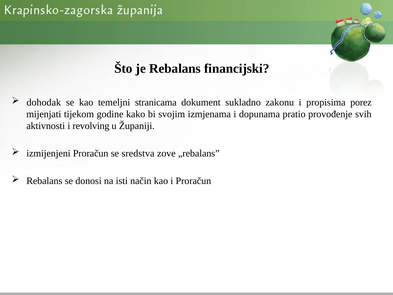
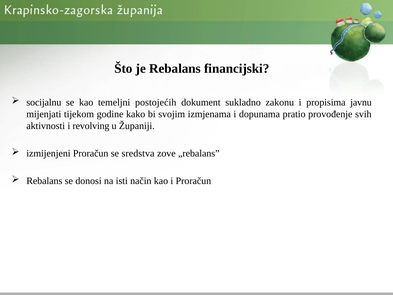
dohodak: dohodak -> socijalnu
stranicama: stranicama -> postojećih
porez: porez -> javnu
